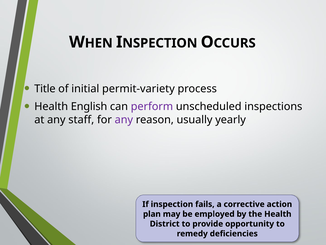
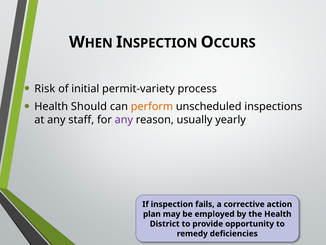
Title: Title -> Risk
English: English -> Should
perform colour: purple -> orange
